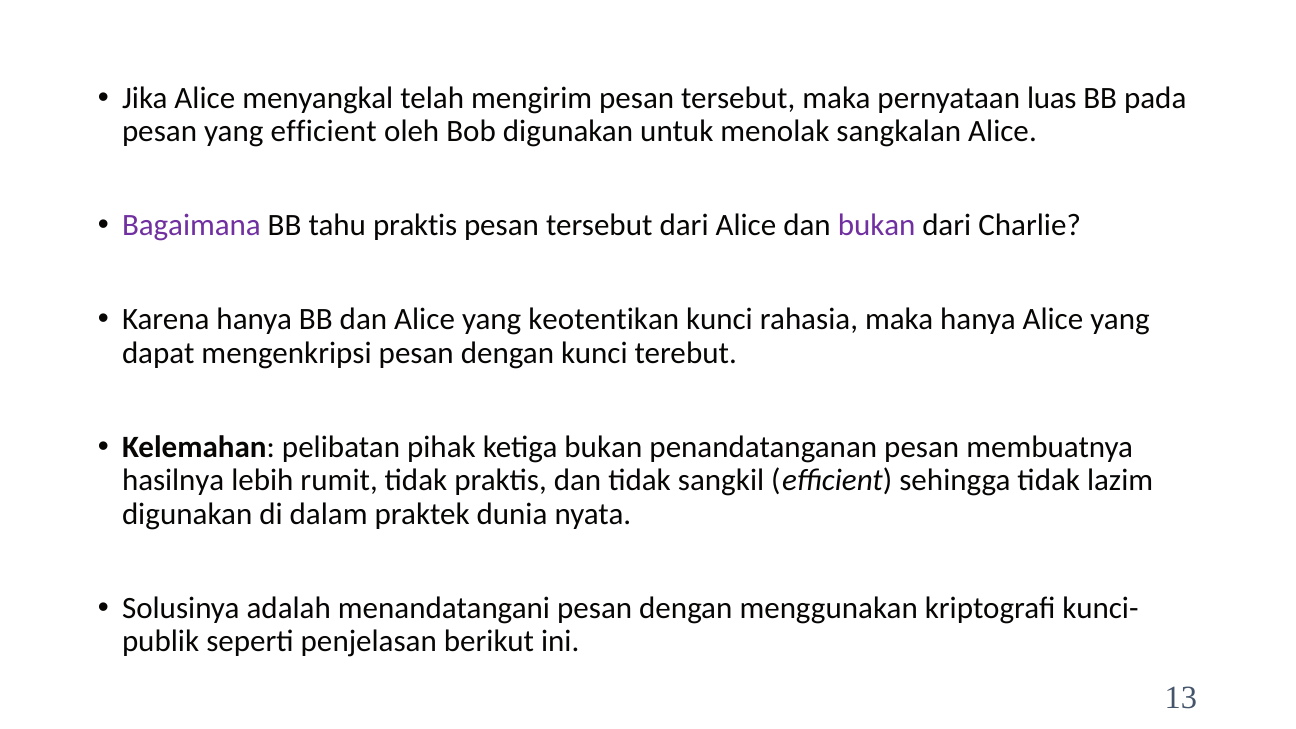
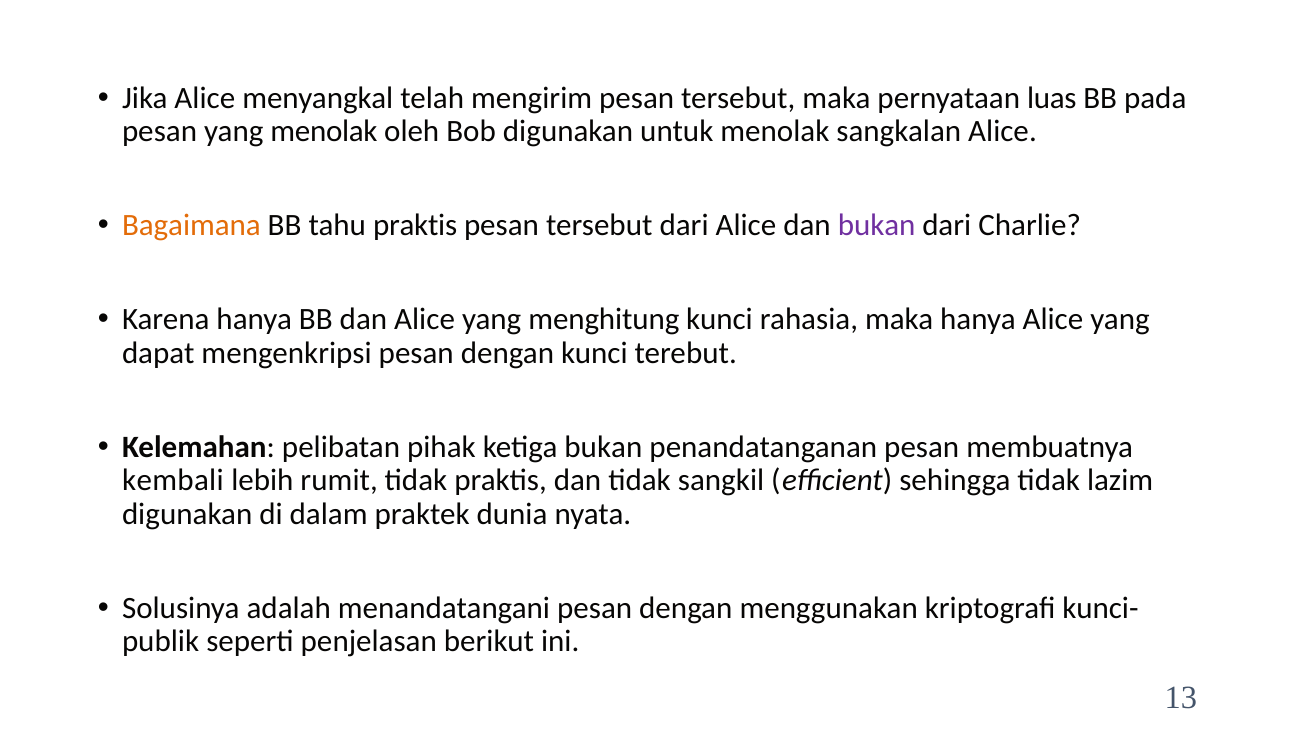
yang efficient: efficient -> menolak
Bagaimana colour: purple -> orange
keotentikan: keotentikan -> menghitung
hasilnya: hasilnya -> kembali
